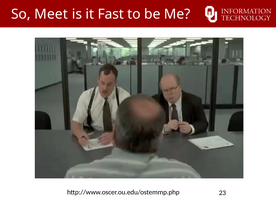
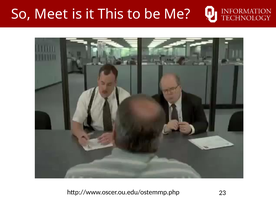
Fast: Fast -> This
